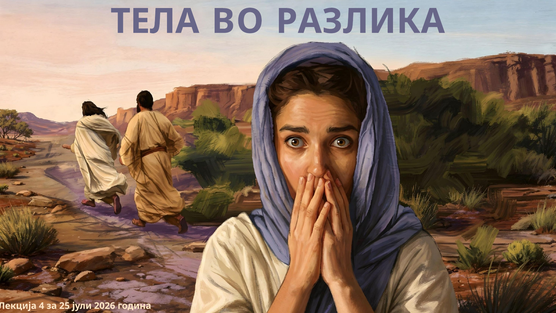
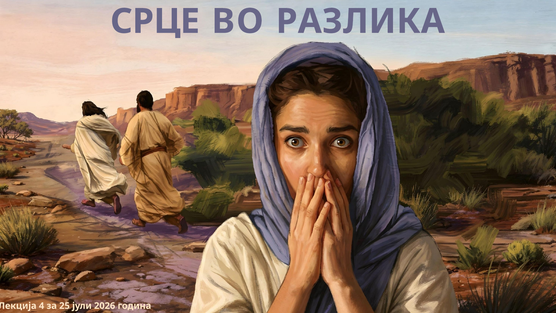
ТЕЛА: ТЕЛА -> СРЦЕ
